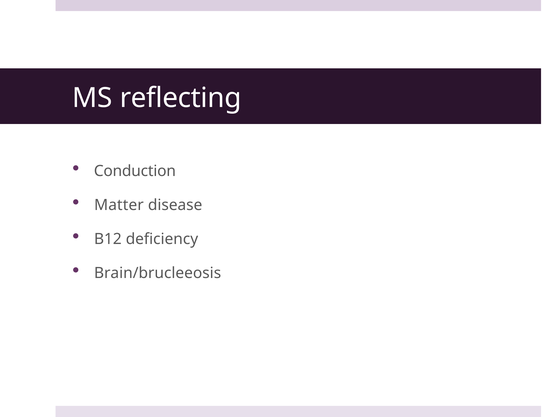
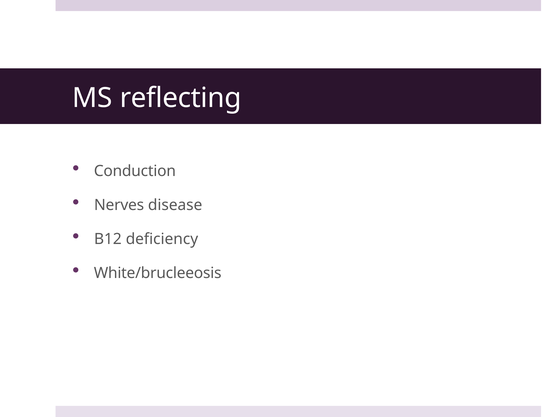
Matter: Matter -> Nerves
Brain/brucleeosis: Brain/brucleeosis -> White/brucleeosis
